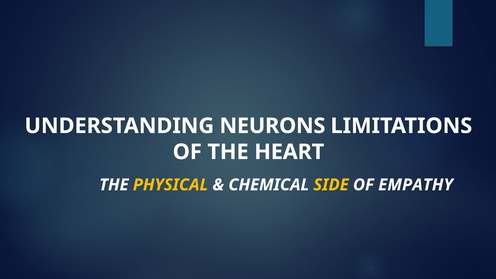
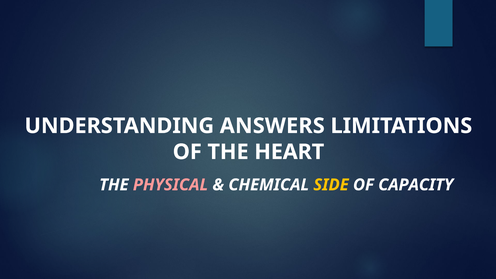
NEURONS: NEURONS -> ANSWERS
PHYSICAL colour: yellow -> pink
EMPATHY: EMPATHY -> CAPACITY
